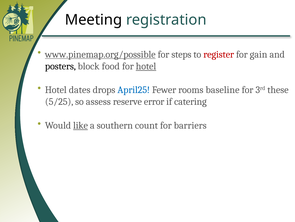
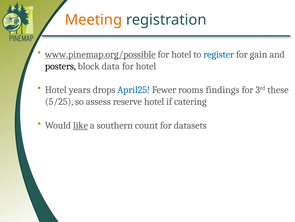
Meeting colour: black -> orange
steps at (181, 54): steps -> hotel
register colour: red -> blue
food: food -> data
hotel at (146, 66) underline: present -> none
dates: dates -> years
baseline: baseline -> findings
reserve error: error -> hotel
barriers: barriers -> datasets
